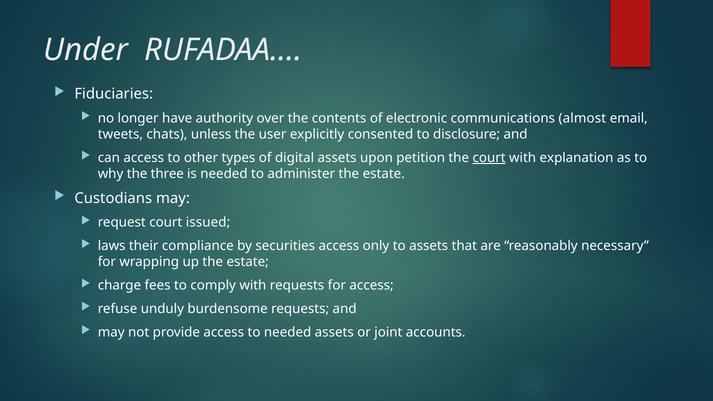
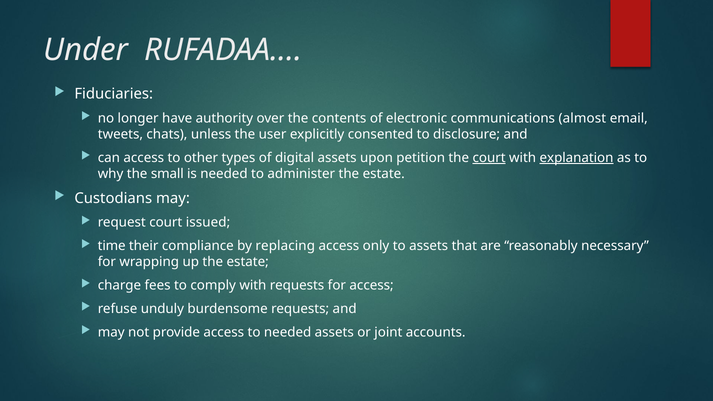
explanation underline: none -> present
three: three -> small
laws: laws -> time
securities: securities -> replacing
